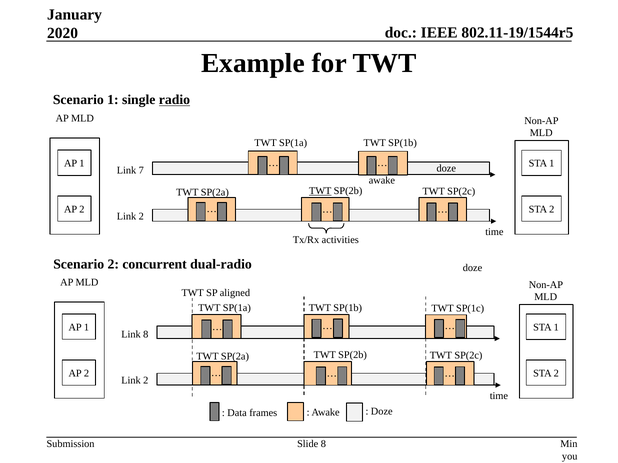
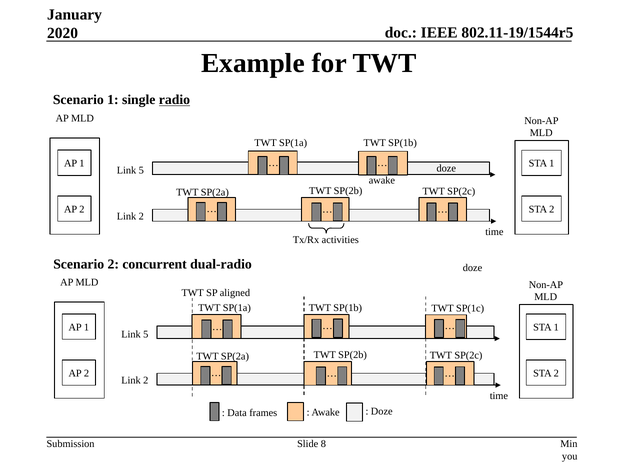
7 at (141, 170): 7 -> 5
TWT at (320, 191) underline: present -> none
8 at (146, 335): 8 -> 5
